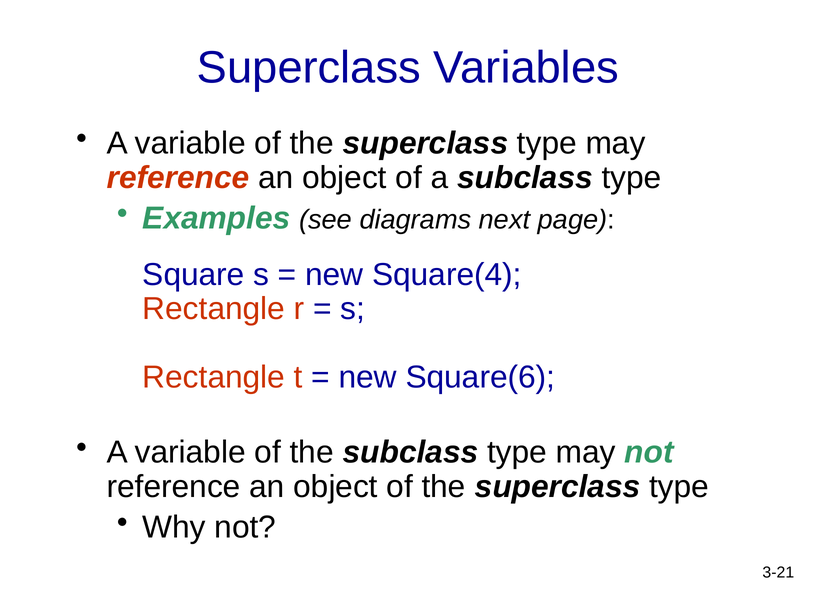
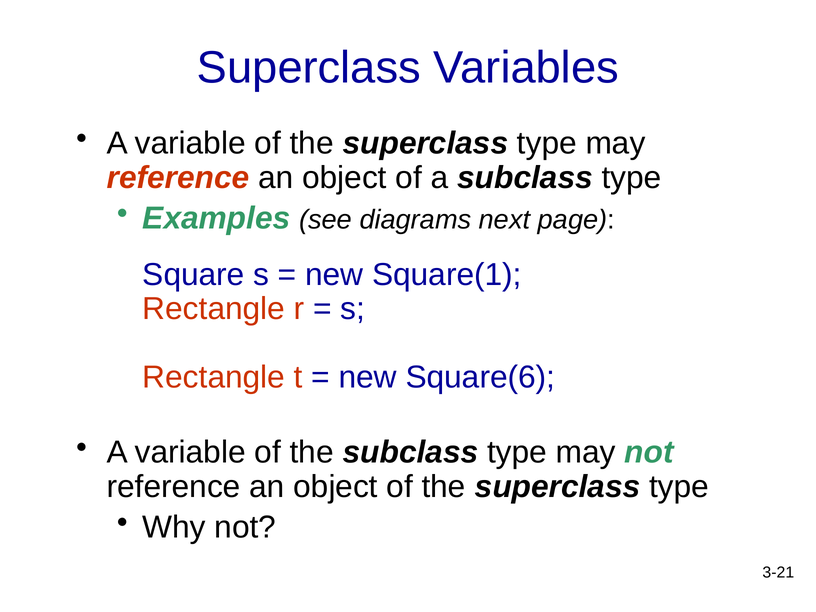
Square(4: Square(4 -> Square(1
